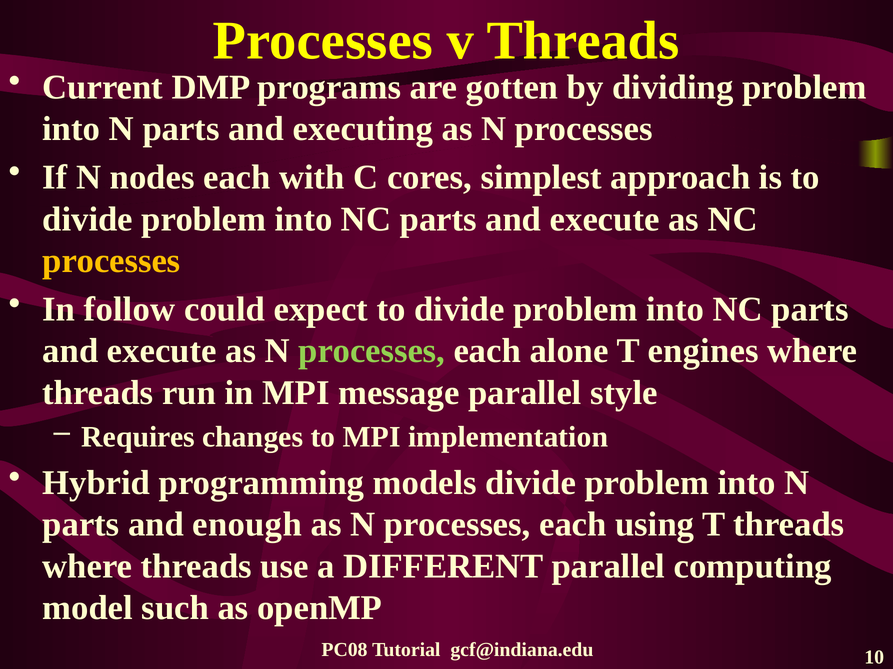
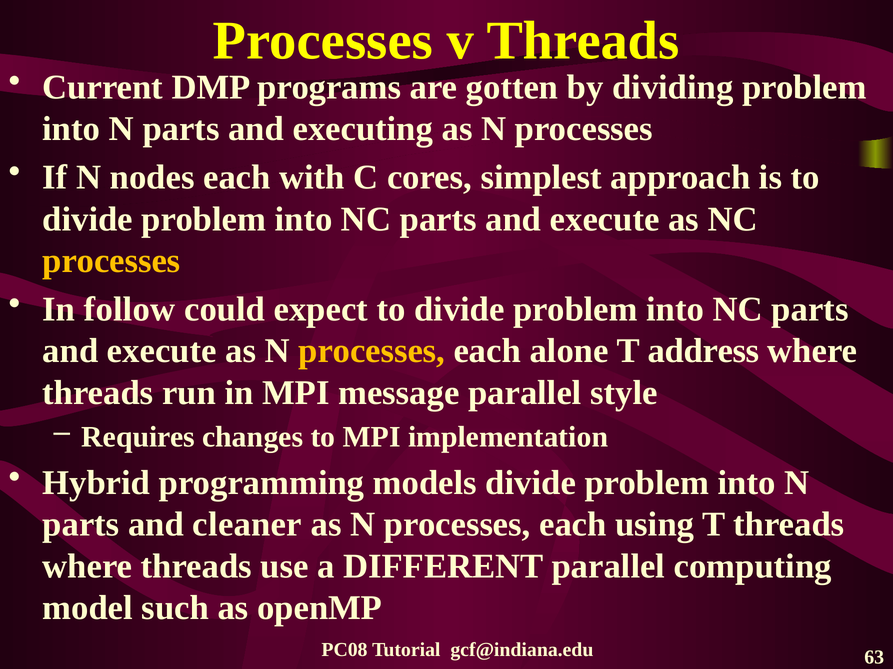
processes at (372, 351) colour: light green -> yellow
engines: engines -> address
enough: enough -> cleaner
10: 10 -> 63
